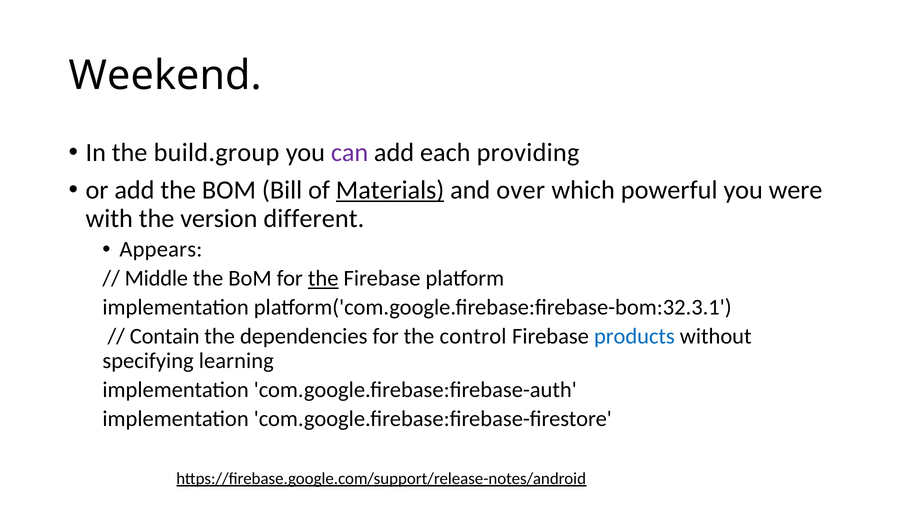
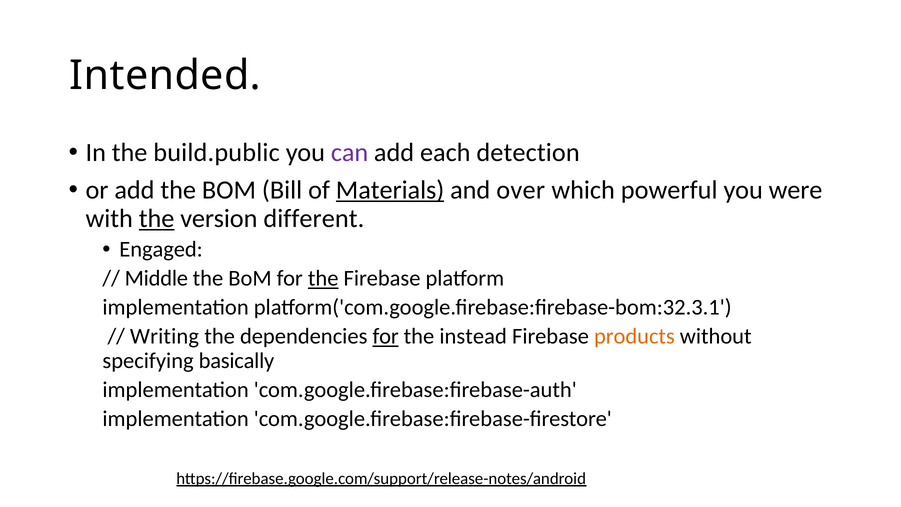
Weekend: Weekend -> Intended
build.group: build.group -> build.public
providing: providing -> detection
the at (157, 218) underline: none -> present
Appears: Appears -> Engaged
Contain: Contain -> Writing
for at (386, 336) underline: none -> present
control: control -> instead
products colour: blue -> orange
learning: learning -> basically
